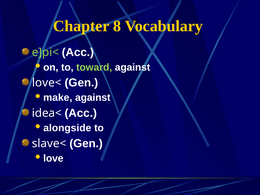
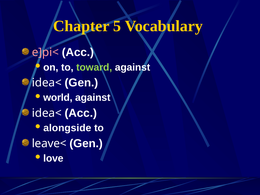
8: 8 -> 5
e]pi< colour: light green -> pink
love< at (47, 83): love< -> idea<
make: make -> world
slave<: slave< -> leave<
